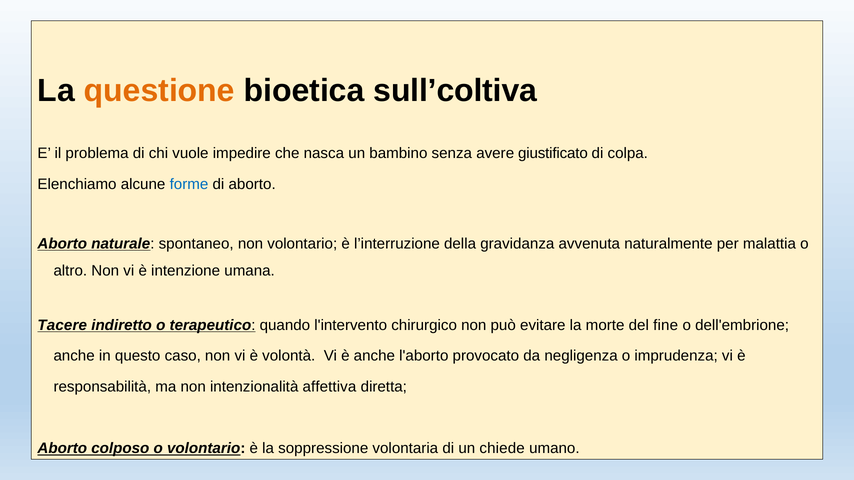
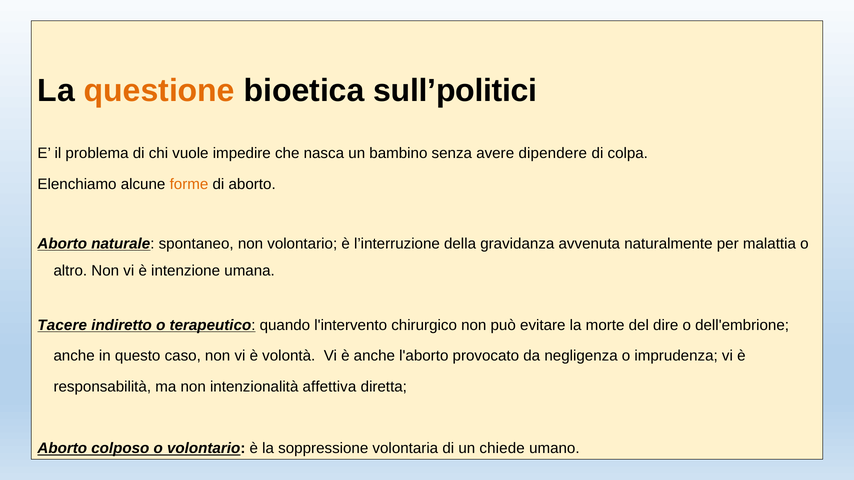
sull’coltiva: sull’coltiva -> sull’politici
giustificato: giustificato -> dipendere
forme colour: blue -> orange
fine: fine -> dire
